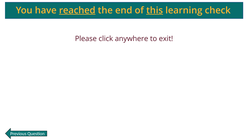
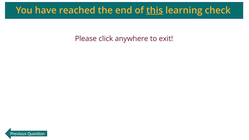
reached underline: present -> none
